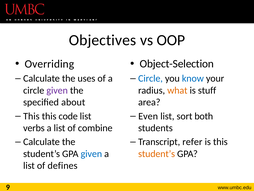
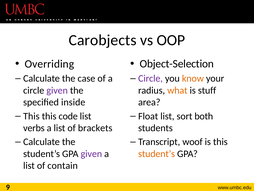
Objectives: Objectives -> Carobjects
uses: uses -> case
Circle at (150, 78) colour: blue -> purple
know colour: blue -> orange
about: about -> inside
Even: Even -> Float
combine: combine -> brackets
refer: refer -> woof
given at (91, 153) colour: blue -> purple
defines: defines -> contain
